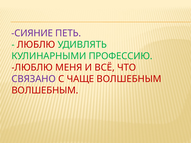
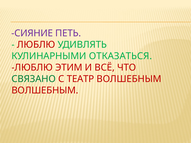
ПРОФЕССИЮ: ПРОФЕССИЮ -> ОТКАЗАТЬСЯ
МЕНЯ: МЕНЯ -> ЭТИМ
СВЯЗАНО colour: purple -> green
ЧАЩЕ: ЧАЩЕ -> ТЕАТР
